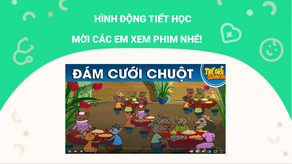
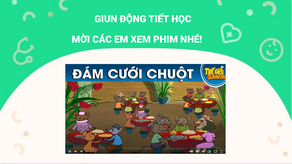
HÌNH: HÌNH -> GIUN
